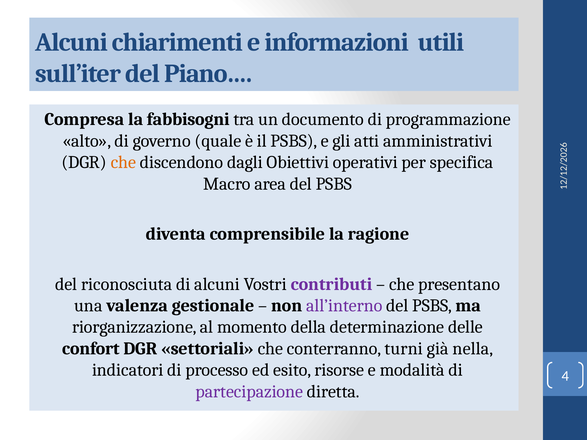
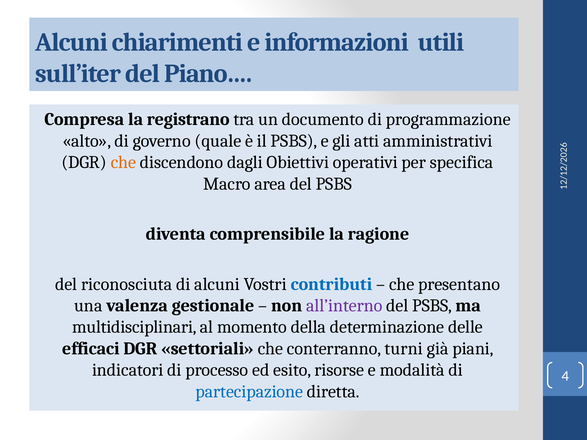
fabbisogni: fabbisogni -> registrano
contributi colour: purple -> blue
riorganizzazione: riorganizzazione -> multidisciplinari
confort: confort -> efficaci
nella: nella -> piani
partecipazione colour: purple -> blue
